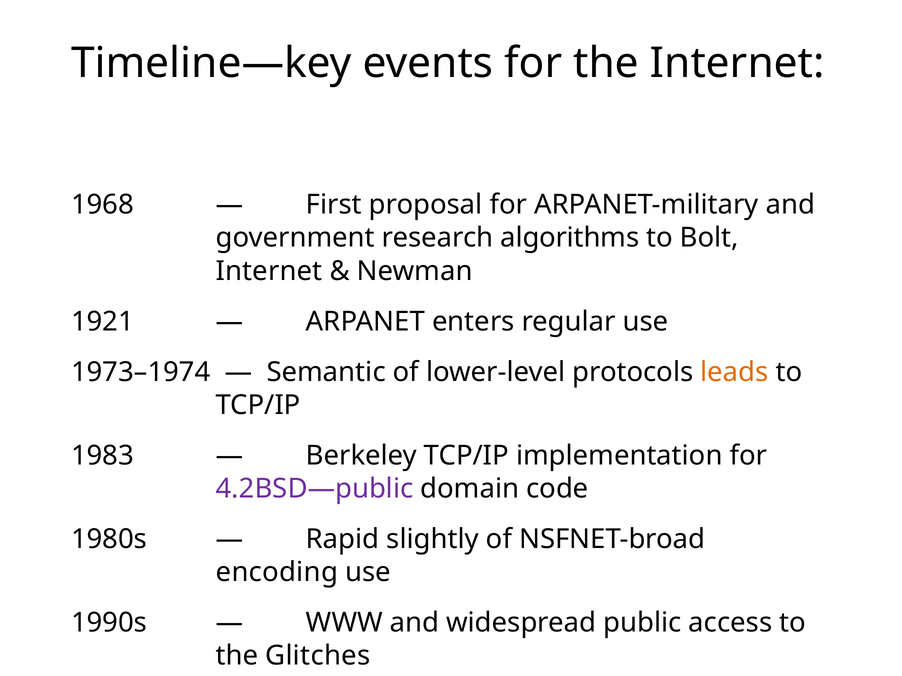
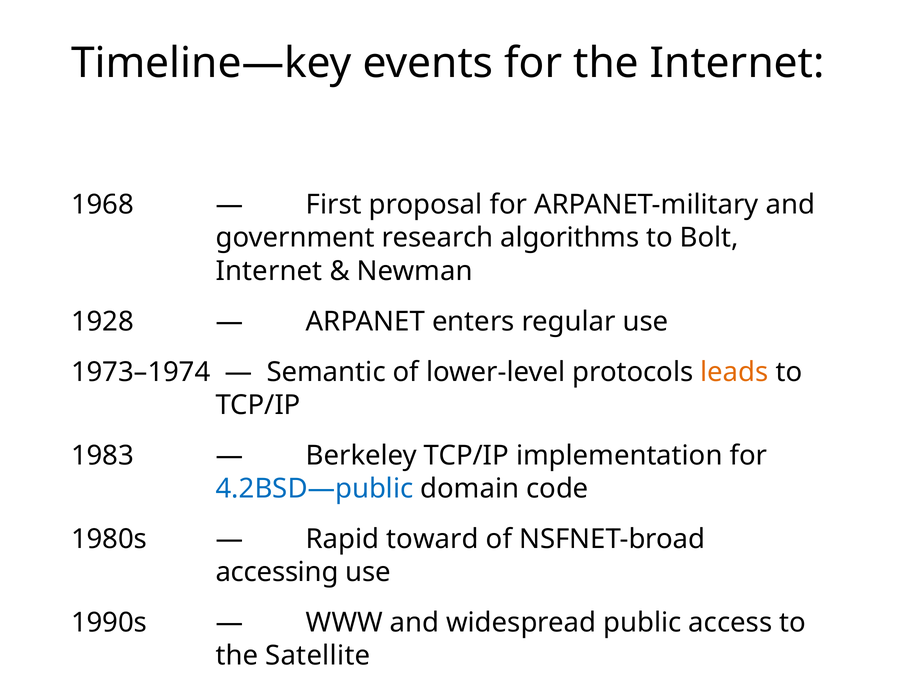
1921: 1921 -> 1928
4.2BSD—public colour: purple -> blue
slightly: slightly -> toward
encoding: encoding -> accessing
Glitches: Glitches -> Satellite
